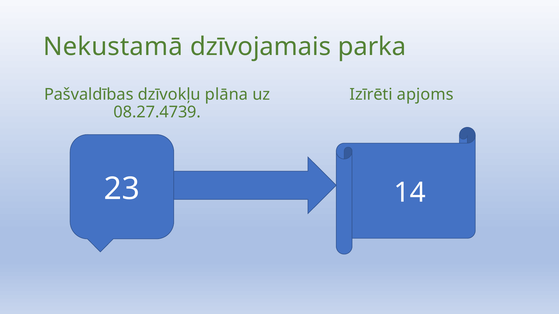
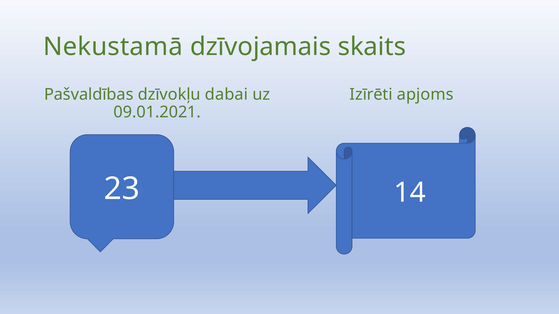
parka: parka -> skaits
plāna: plāna -> dabai
08.27.4739: 08.27.4739 -> 09.01.2021
